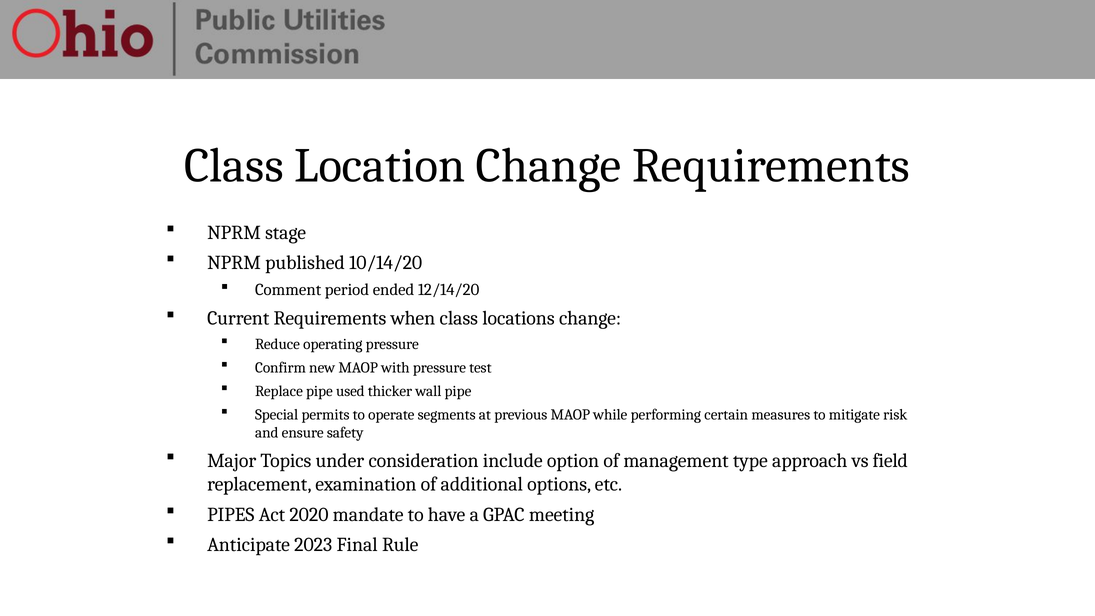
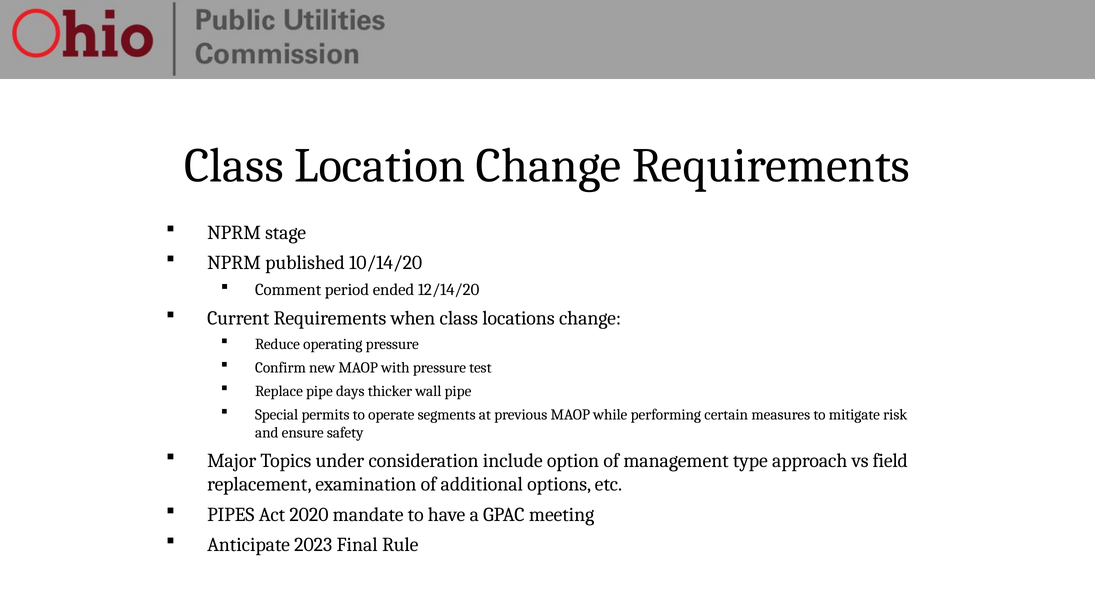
used: used -> days
